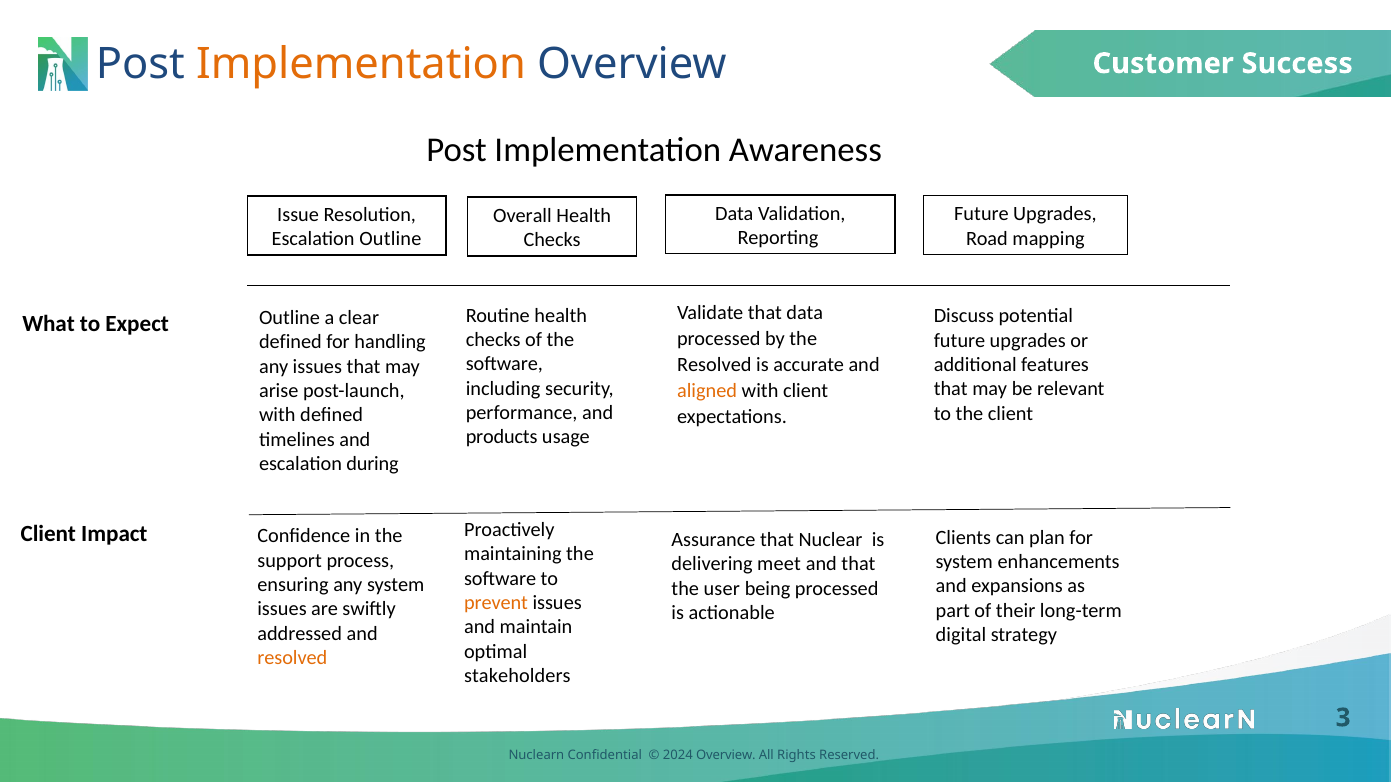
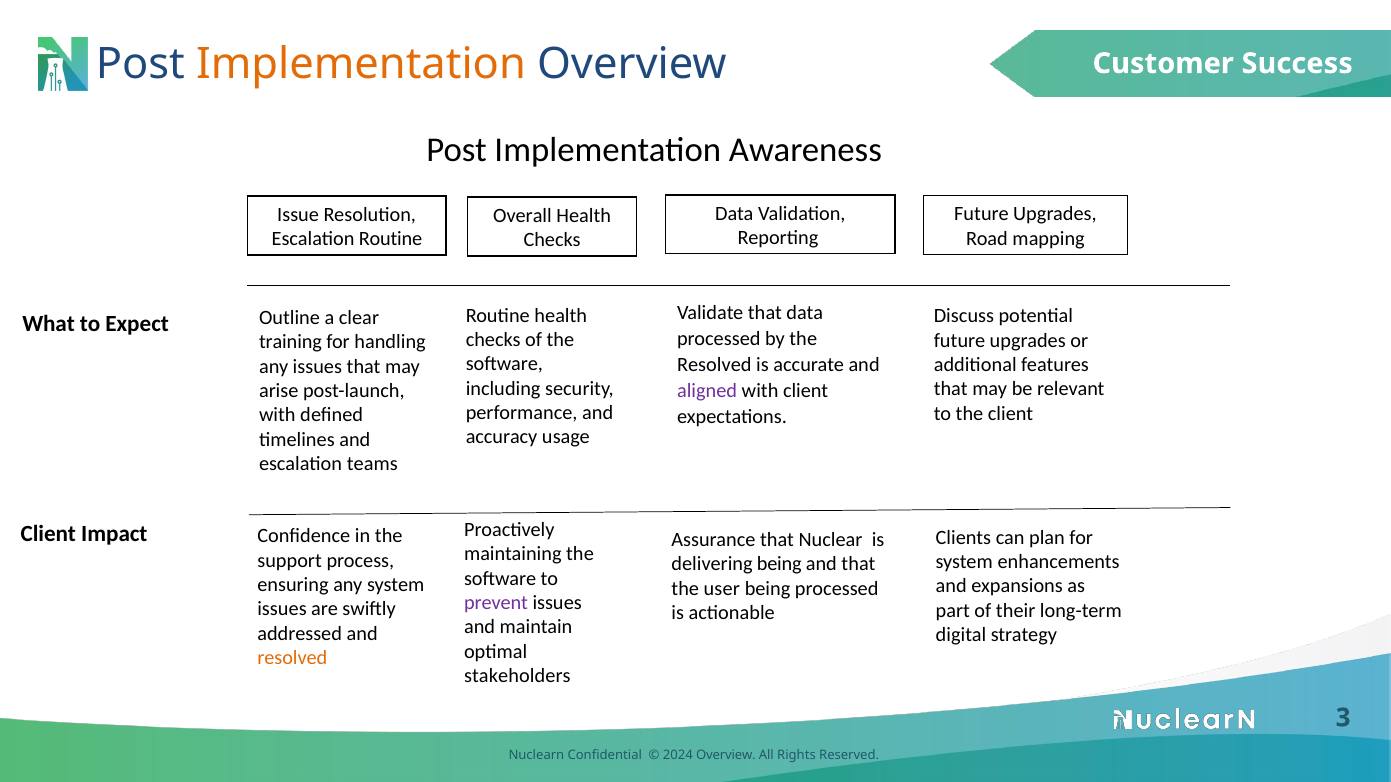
Escalation Outline: Outline -> Routine
defined at (290, 342): defined -> training
aligned colour: orange -> purple
products: products -> accuracy
during: during -> teams
delivering meet: meet -> being
prevent colour: orange -> purple
